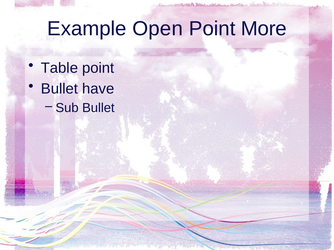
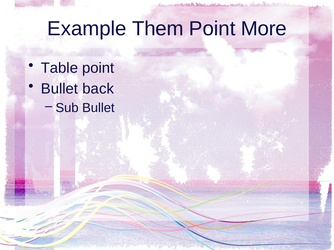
Open: Open -> Them
have: have -> back
